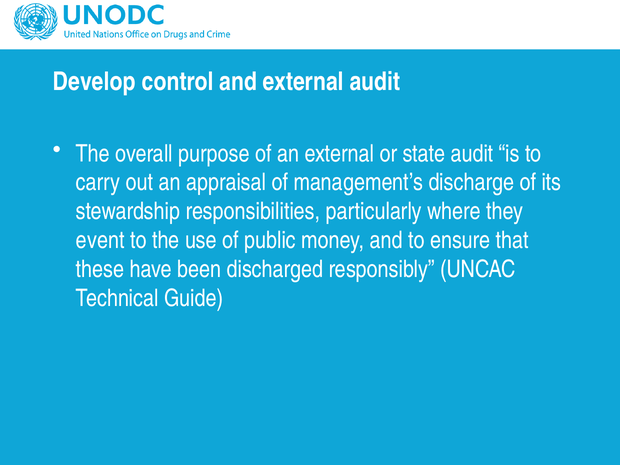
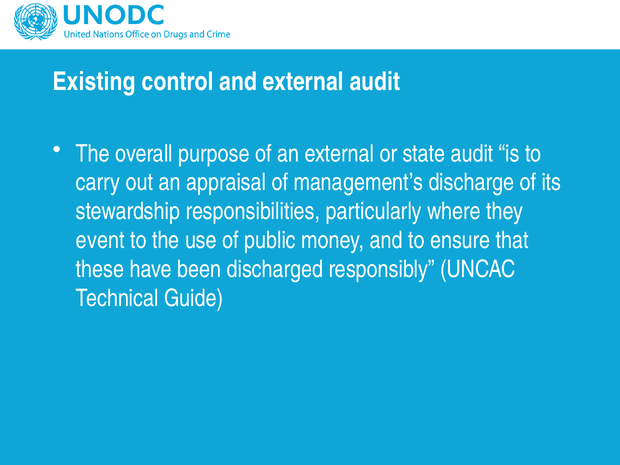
Develop: Develop -> Existing
